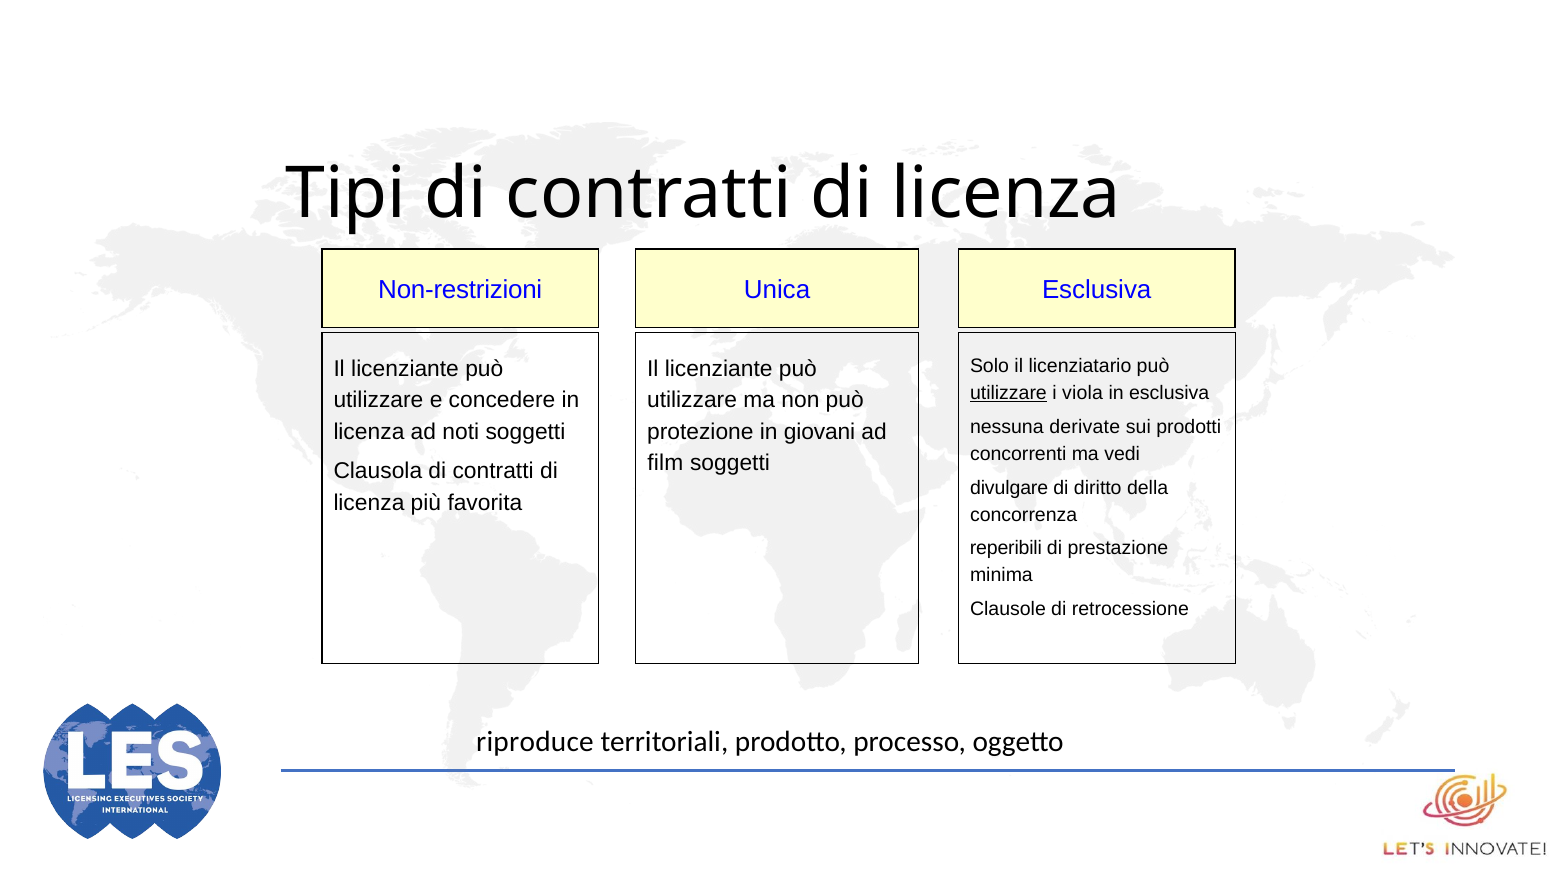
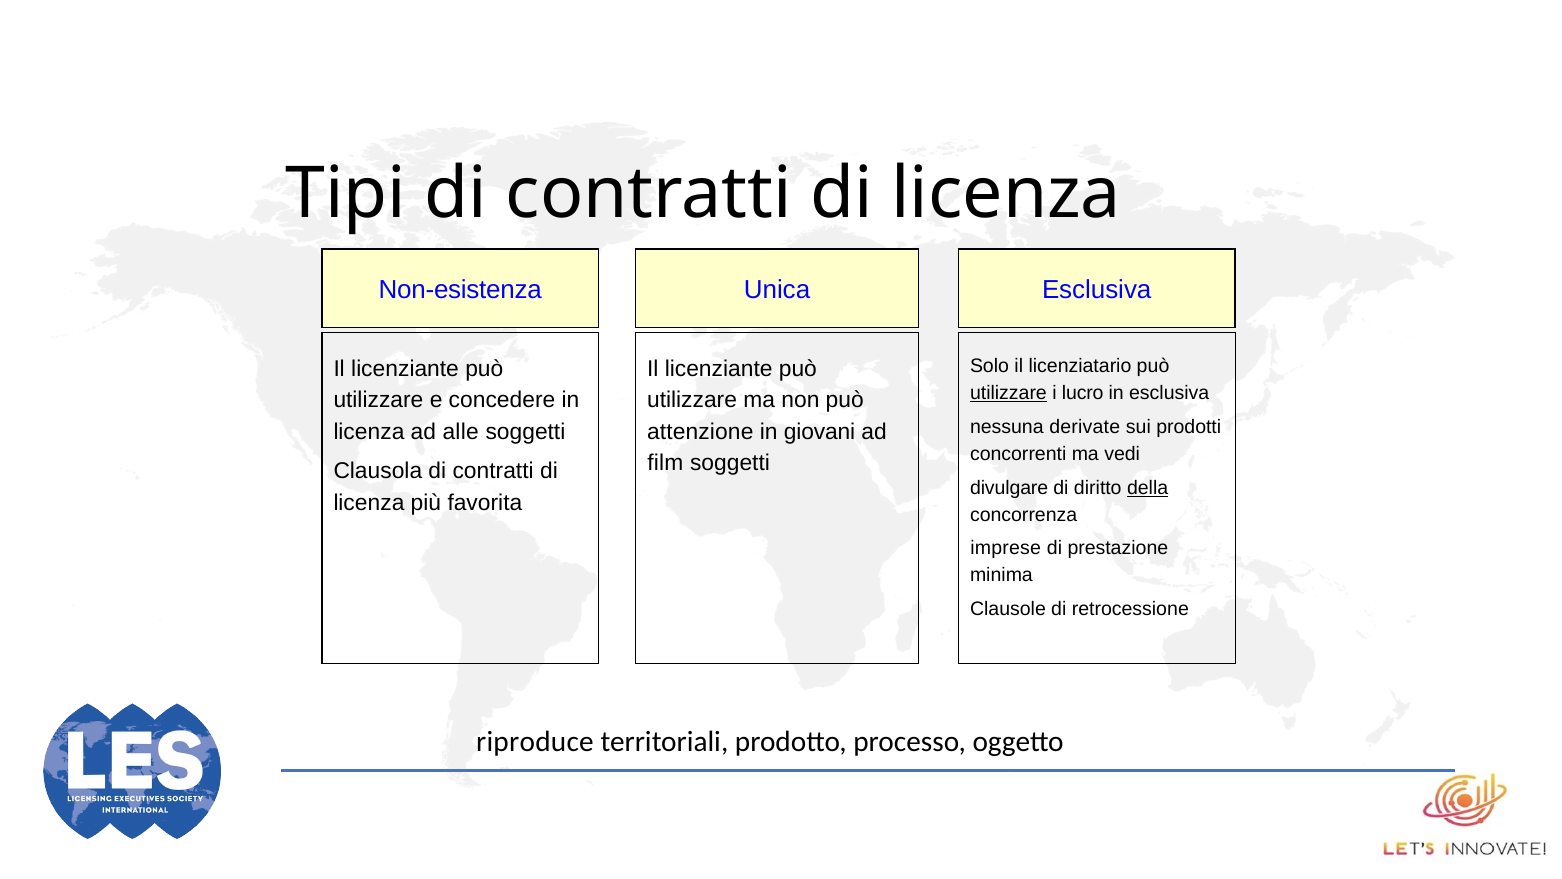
Non-restrizioni: Non-restrizioni -> Non-esistenza
viola: viola -> lucro
noti: noti -> alle
protezione: protezione -> attenzione
della underline: none -> present
reperibili: reperibili -> imprese
